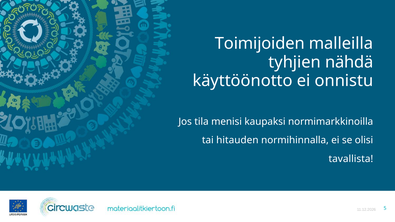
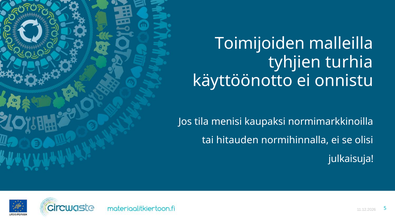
nähdä: nähdä -> turhia
tavallista: tavallista -> julkaisuja
